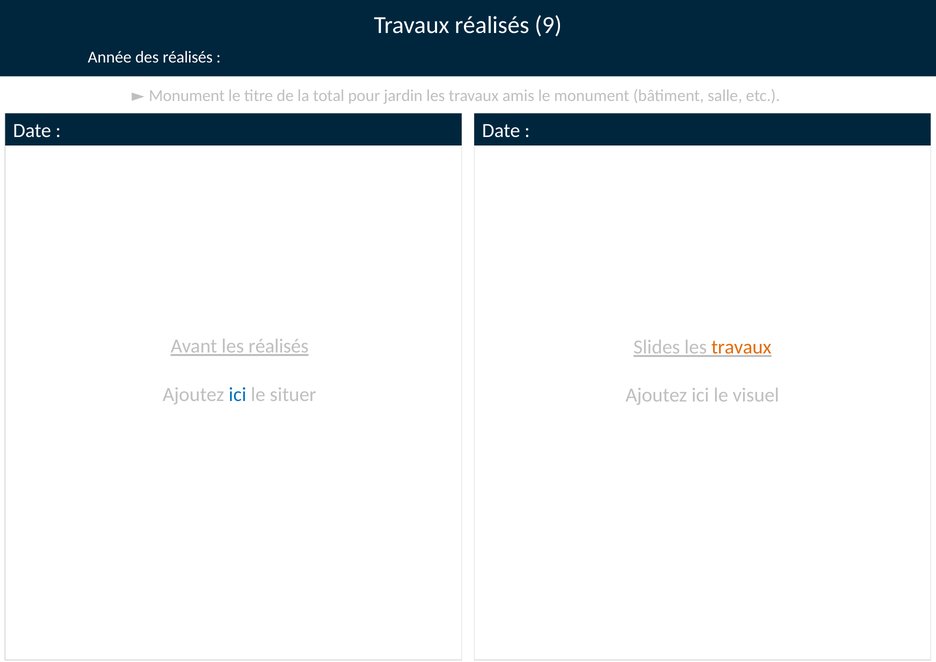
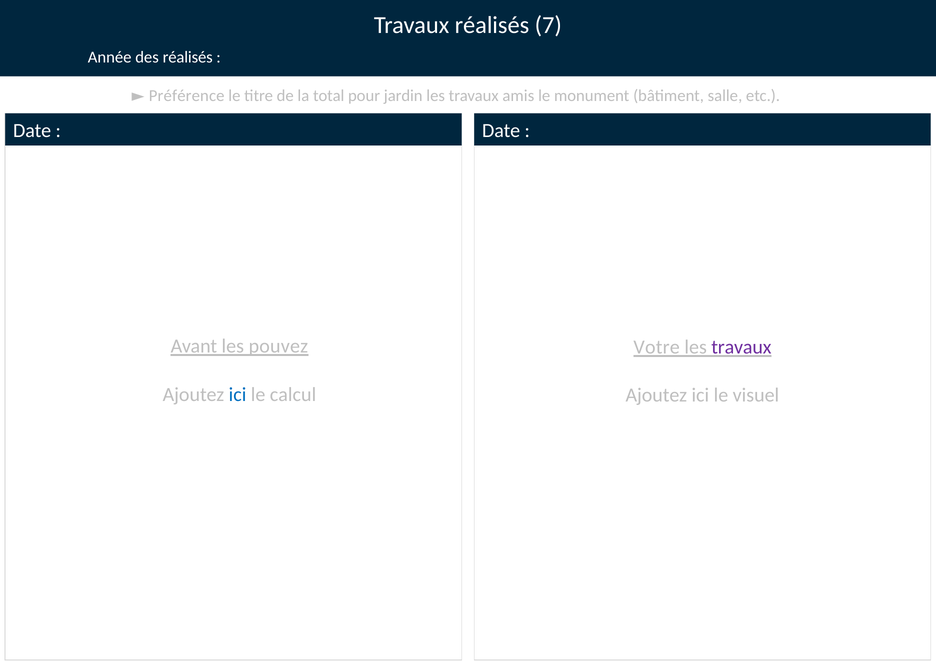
9: 9 -> 7
Monument at (187, 96): Monument -> Préférence
les réalisés: réalisés -> pouvez
Slides: Slides -> Votre
travaux at (741, 347) colour: orange -> purple
situer: situer -> calcul
